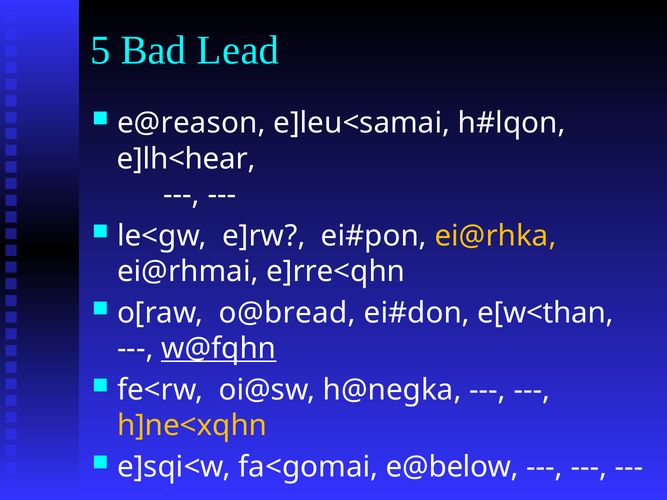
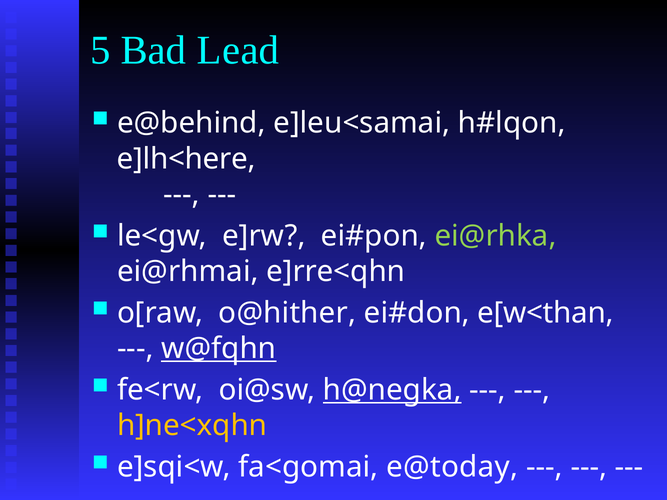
e@reason: e@reason -> e@behind
e]lh<hear: e]lh<hear -> e]lh<here
ei@rhka colour: yellow -> light green
o@bread: o@bread -> o@hither
h@negka underline: none -> present
e@below: e@below -> e@today
